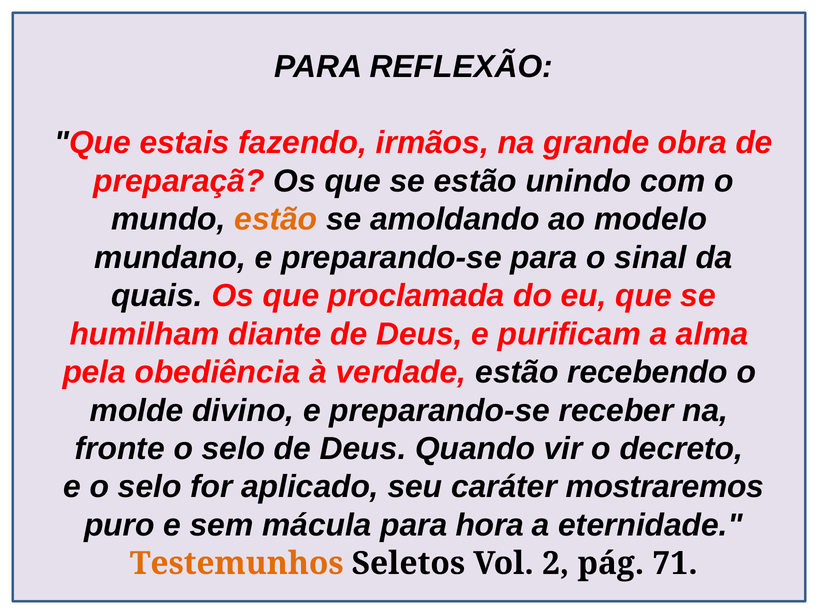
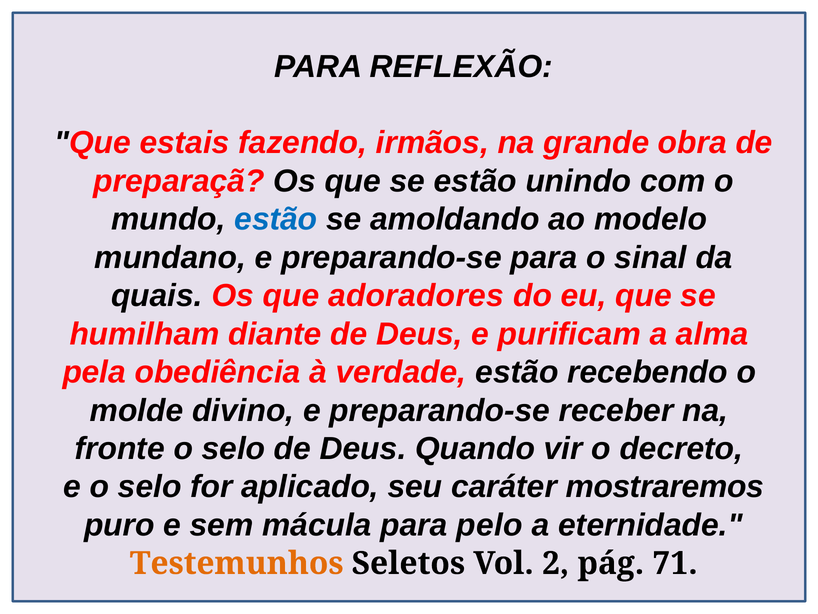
estão at (276, 219) colour: orange -> blue
proclamada: proclamada -> adoradores
hora: hora -> pelo
